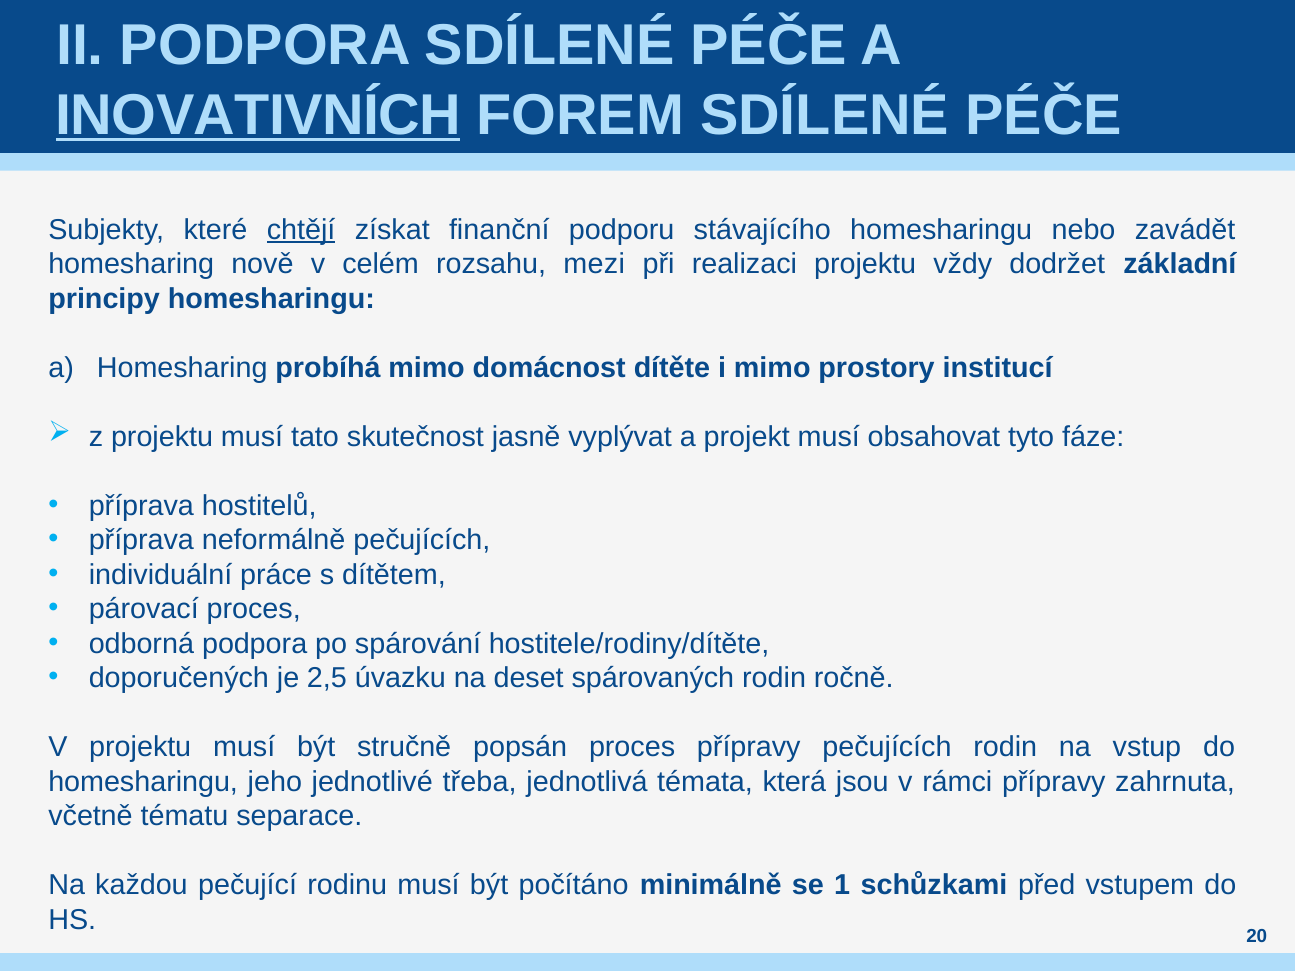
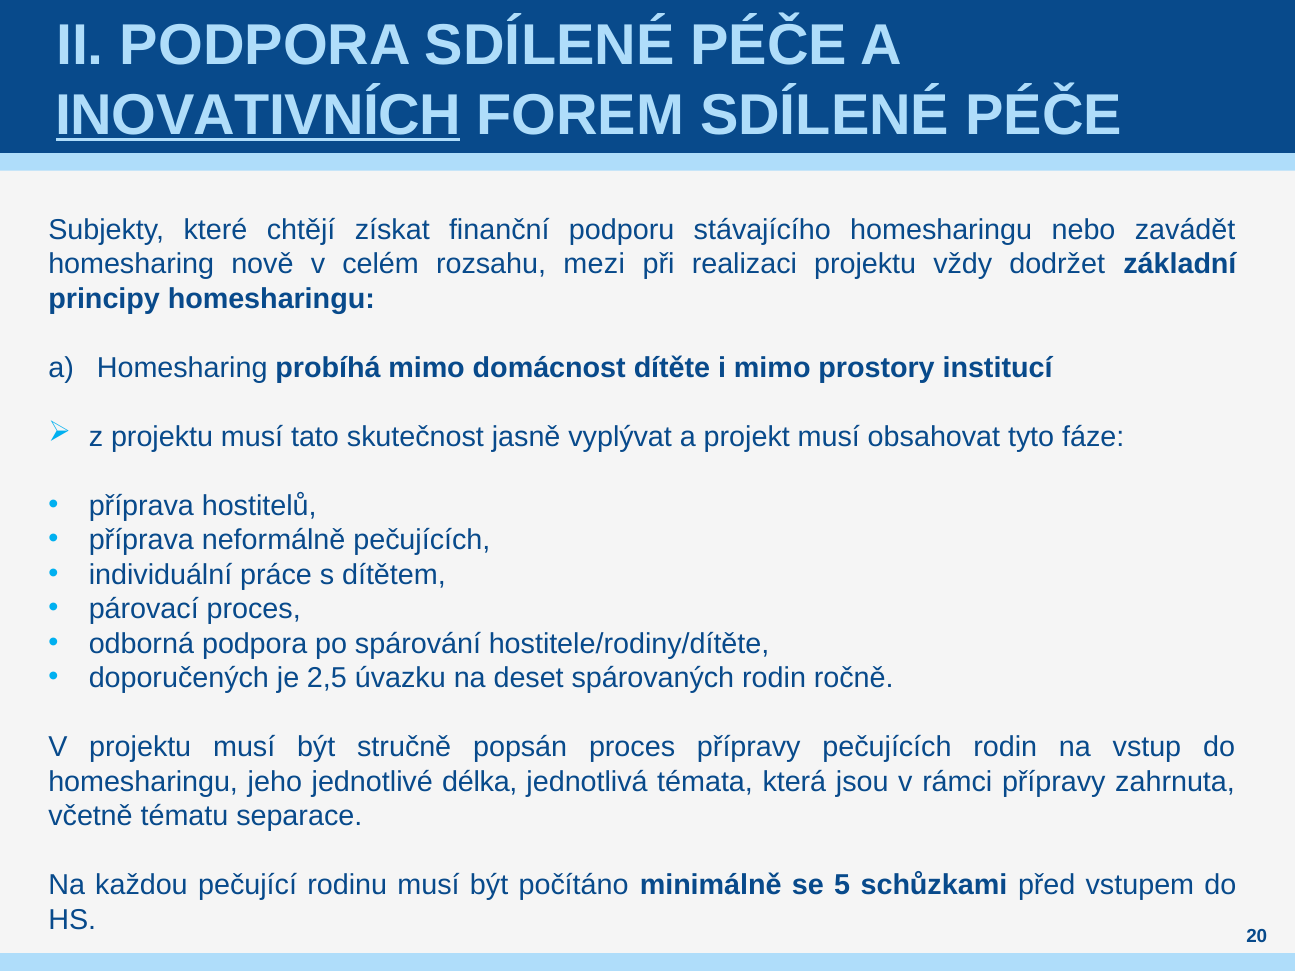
chtějí underline: present -> none
třeba: třeba -> délka
1: 1 -> 5
